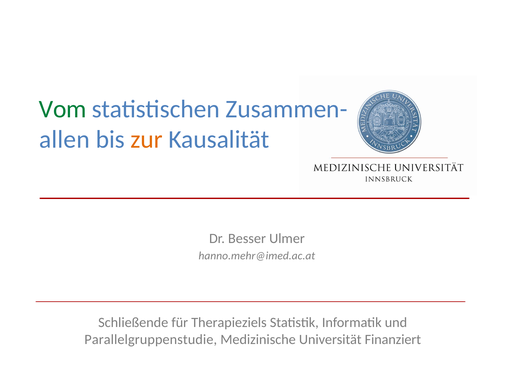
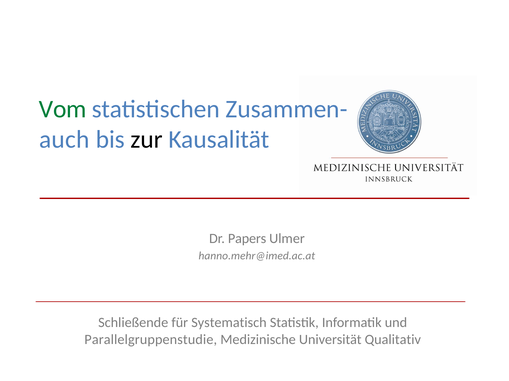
allen: allen -> auch
zur colour: orange -> black
Besser: Besser -> Papers
Therapieziels: Therapieziels -> Systematisch
Finanziert: Finanziert -> Qualitativ
